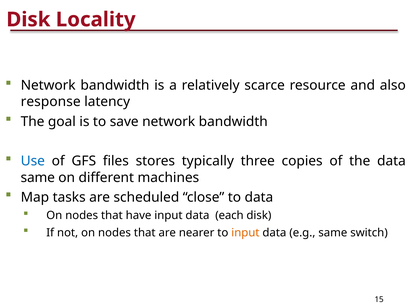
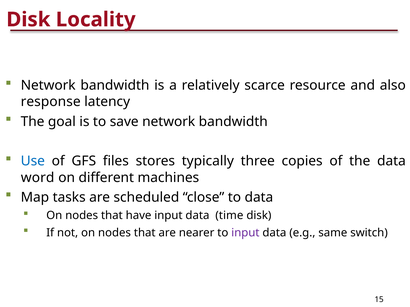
same at (38, 178): same -> word
each: each -> time
input at (245, 233) colour: orange -> purple
